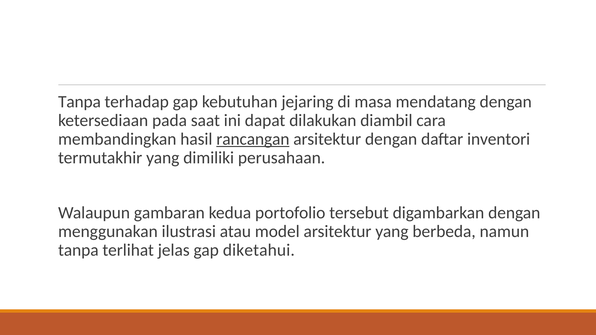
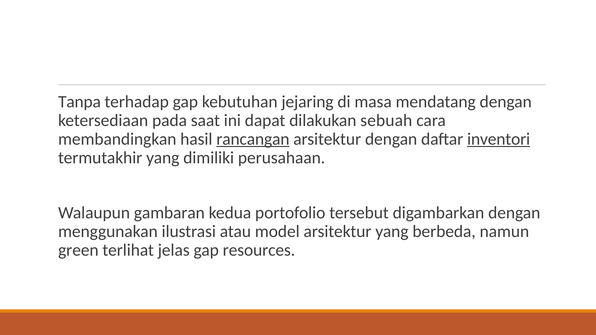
diambil: diambil -> sebuah
inventori underline: none -> present
tanpa at (78, 250): tanpa -> green
diketahui: diketahui -> resources
